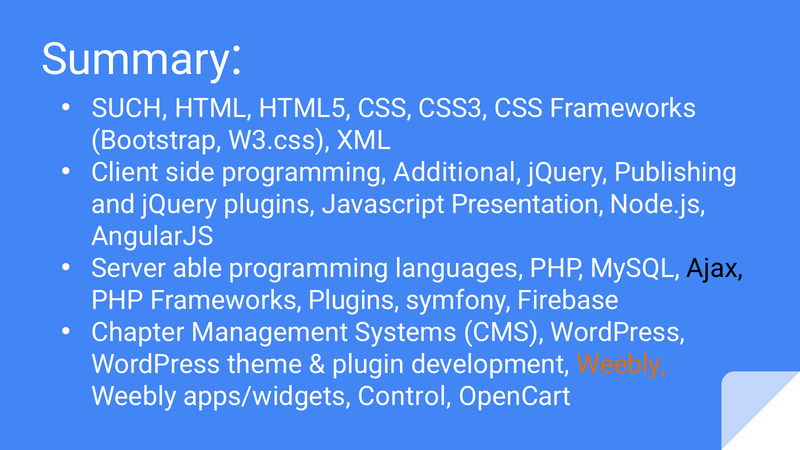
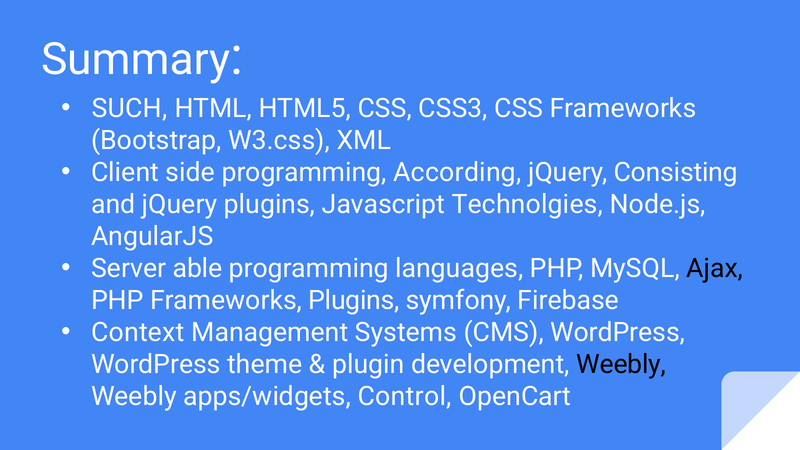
Additional: Additional -> According
Publishing: Publishing -> Consisting
Presentation: Presentation -> Technolgies
Chapter: Chapter -> Context
Weebly at (621, 364) colour: orange -> black
